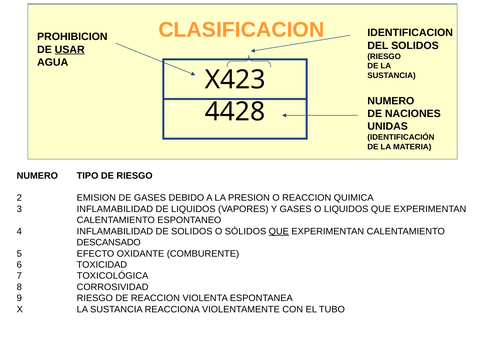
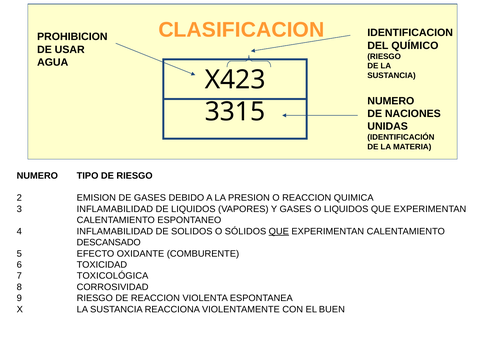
DEL SOLIDOS: SOLIDOS -> QUÍMICO
USAR underline: present -> none
4428: 4428 -> 3315
TUBO: TUBO -> BUEN
